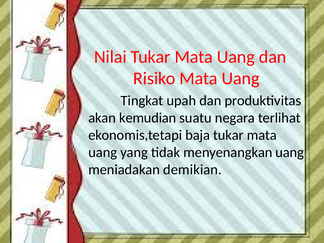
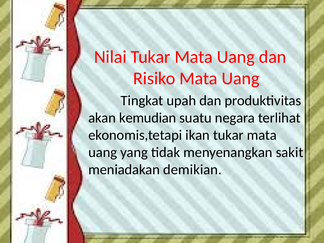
baja: baja -> ikan
menyenangkan uang: uang -> sakit
